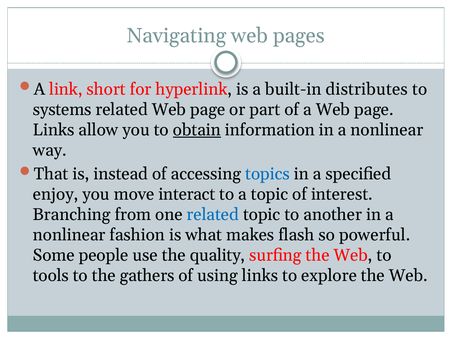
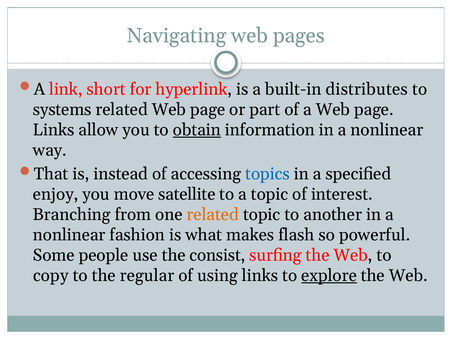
interact: interact -> satellite
related at (213, 215) colour: blue -> orange
quality: quality -> consist
tools: tools -> copy
gathers: gathers -> regular
explore underline: none -> present
